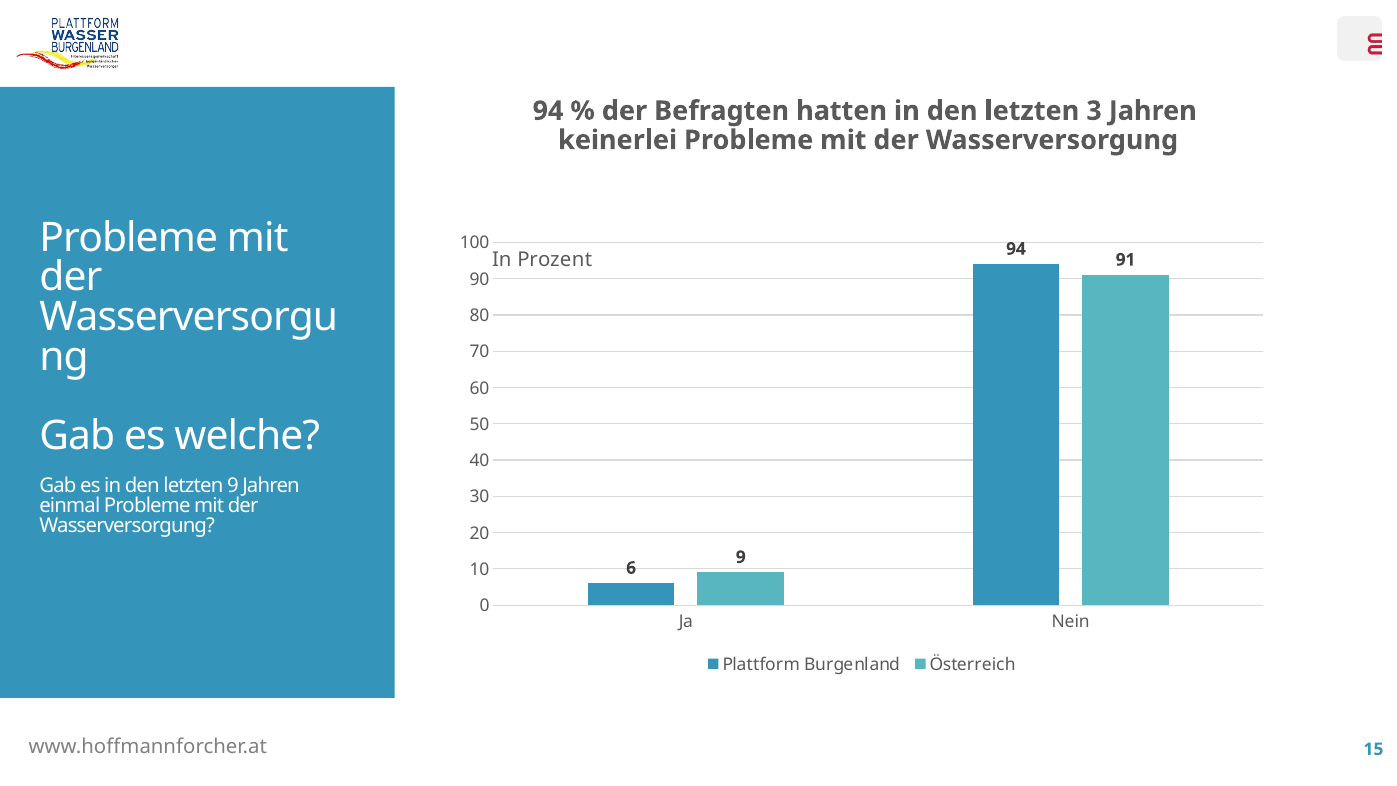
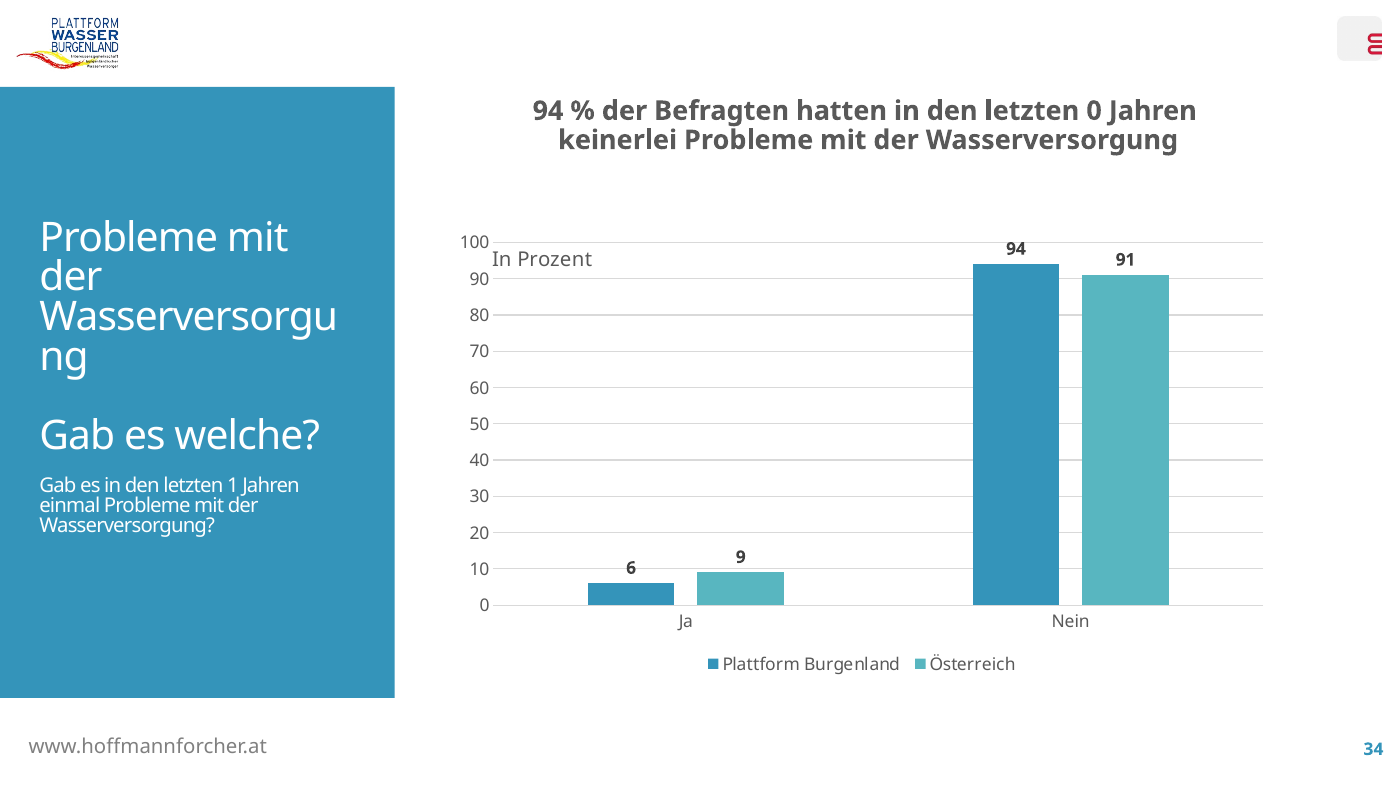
letzten 3: 3 -> 0
letzten 9: 9 -> 1
15: 15 -> 34
